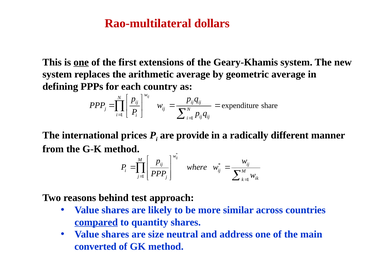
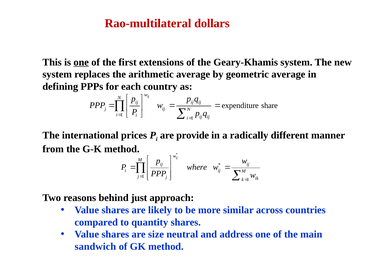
test: test -> just
compared underline: present -> none
converted: converted -> sandwich
